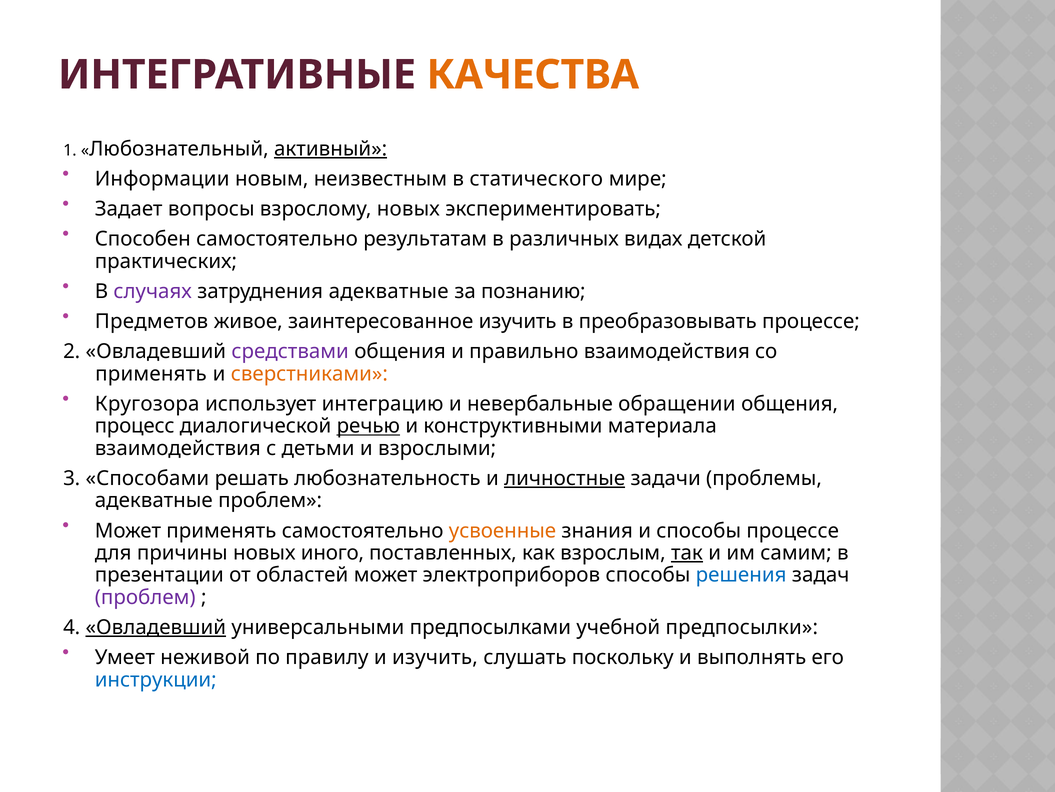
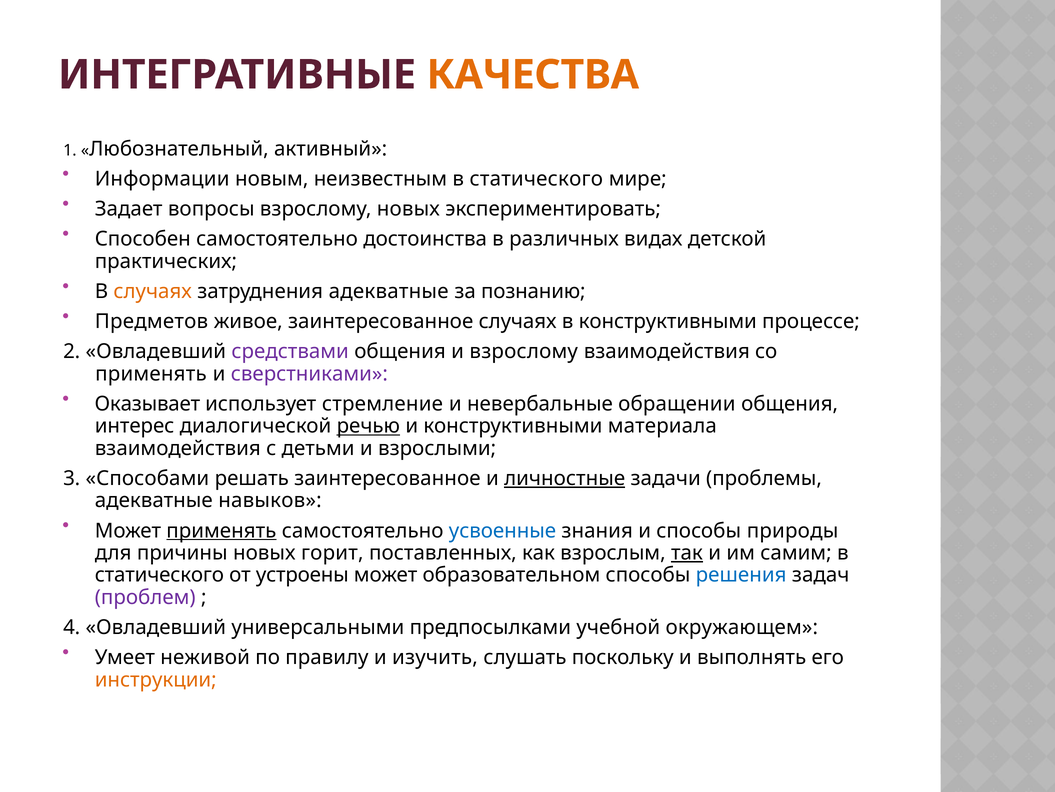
активный underline: present -> none
результатам: результатам -> достоинства
случаях at (153, 291) colour: purple -> orange
заинтересованное изучить: изучить -> случаях
в преобразовывать: преобразовывать -> конструктивными
и правильно: правильно -> взрослому
сверстниками colour: orange -> purple
Кругозора: Кругозора -> Оказывает
интеграцию: интеграцию -> стремление
процесс: процесс -> интерес
решать любознательность: любознательность -> заинтересованное
адекватные проблем: проблем -> навыков
применять at (221, 530) underline: none -> present
усвоенные colour: orange -> blue
способы процессе: процессе -> природы
иного: иного -> горит
презентации at (159, 575): презентации -> статического
областей: областей -> устроены
электроприборов: электроприборов -> образовательном
Овладевший at (156, 627) underline: present -> none
предпосылки: предпосылки -> окружающем
инструкции colour: blue -> orange
